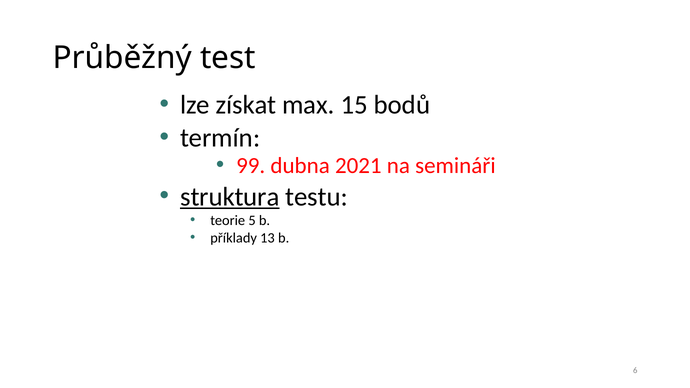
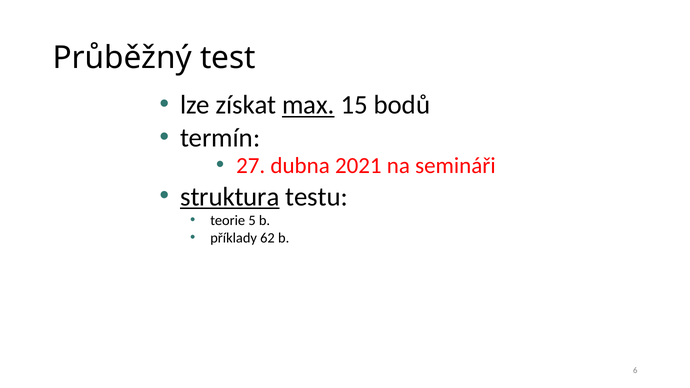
max underline: none -> present
99: 99 -> 27
13: 13 -> 62
